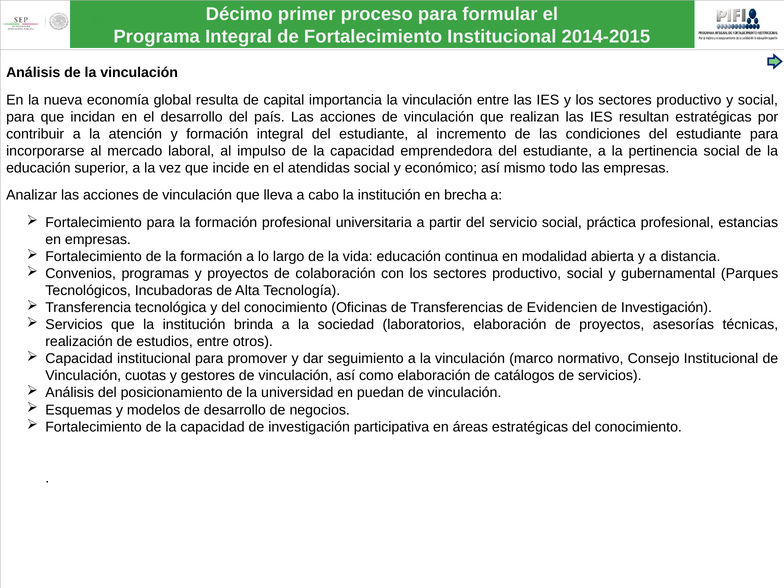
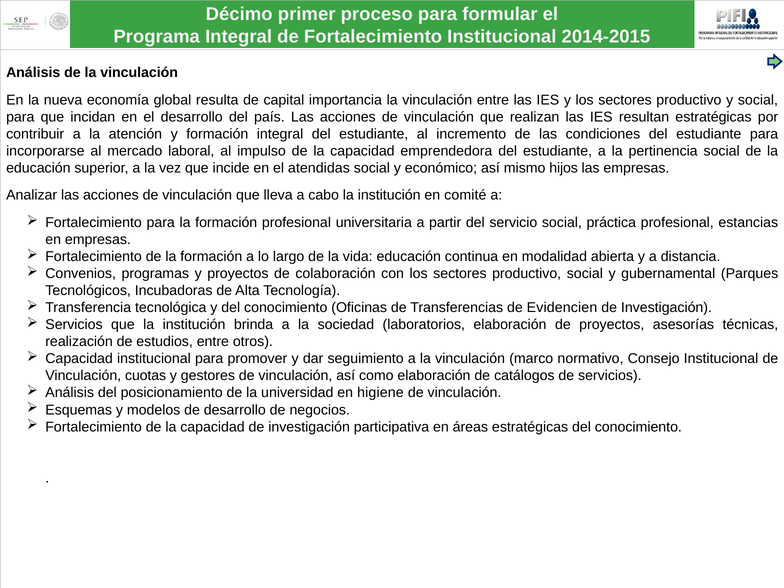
todo: todo -> hijos
brecha: brecha -> comité
puedan: puedan -> higiene
